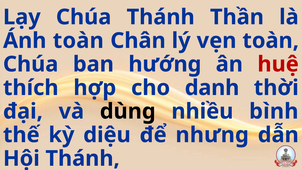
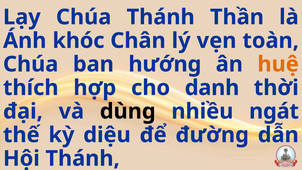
Ánh toàn: toàn -> khóc
huệ colour: red -> orange
bình: bình -> ngát
nhưng: nhưng -> đường
